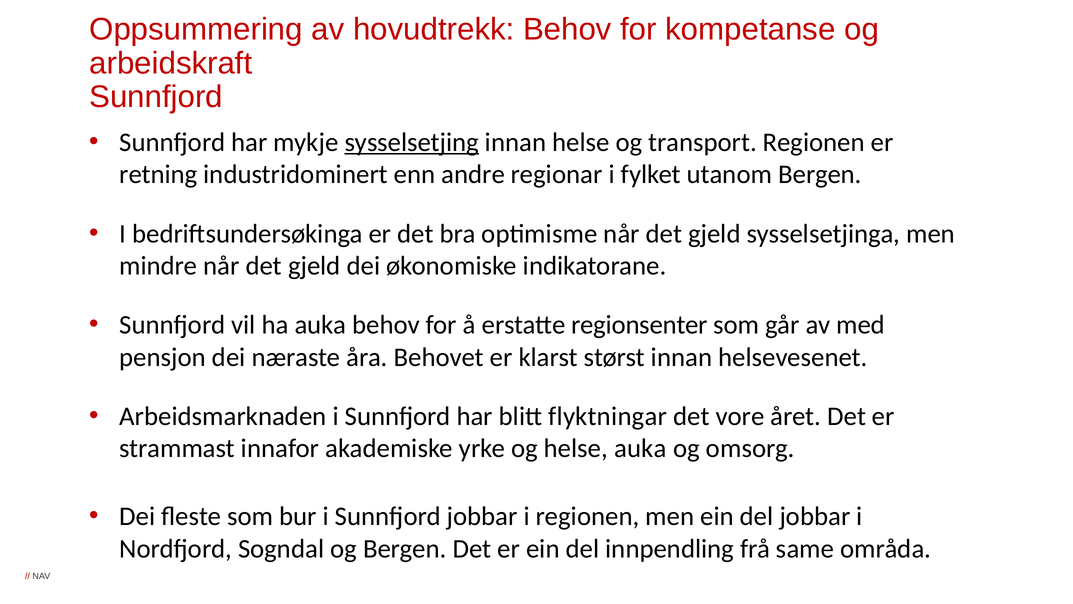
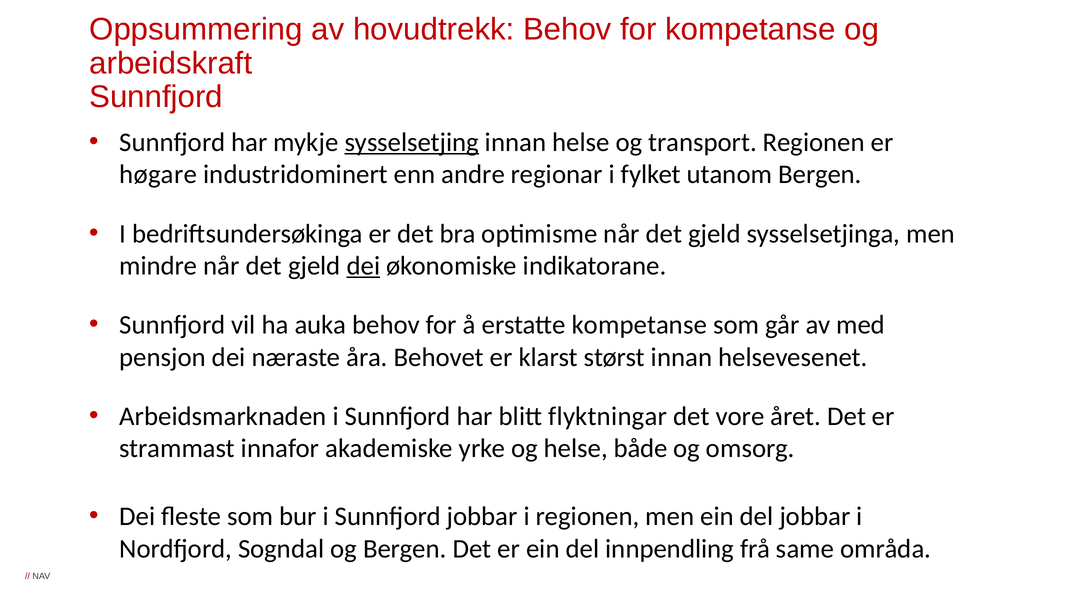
retning: retning -> høgare
dei at (363, 266) underline: none -> present
erstatte regionsenter: regionsenter -> kompetanse
helse auka: auka -> både
